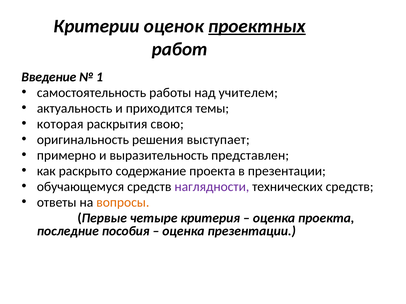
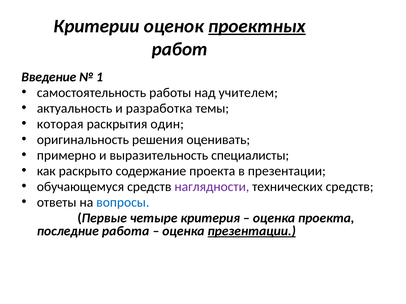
приходится: приходится -> разработка
свою: свою -> один
выступает: выступает -> оценивать
представлен: представлен -> специалисты
вопросы colour: orange -> blue
пособия: пособия -> работа
презентации at (252, 231) underline: none -> present
